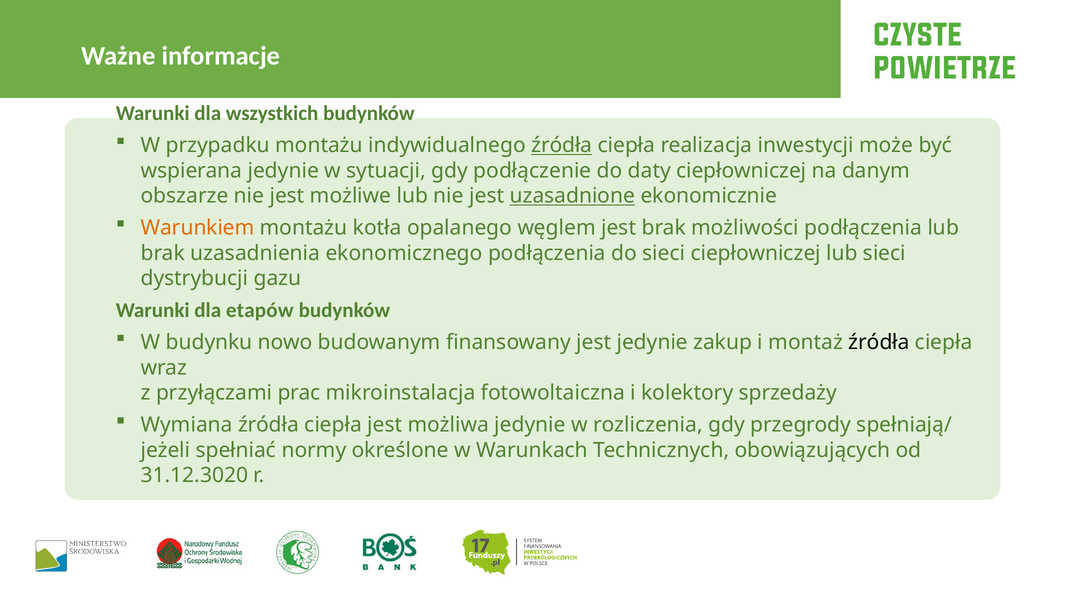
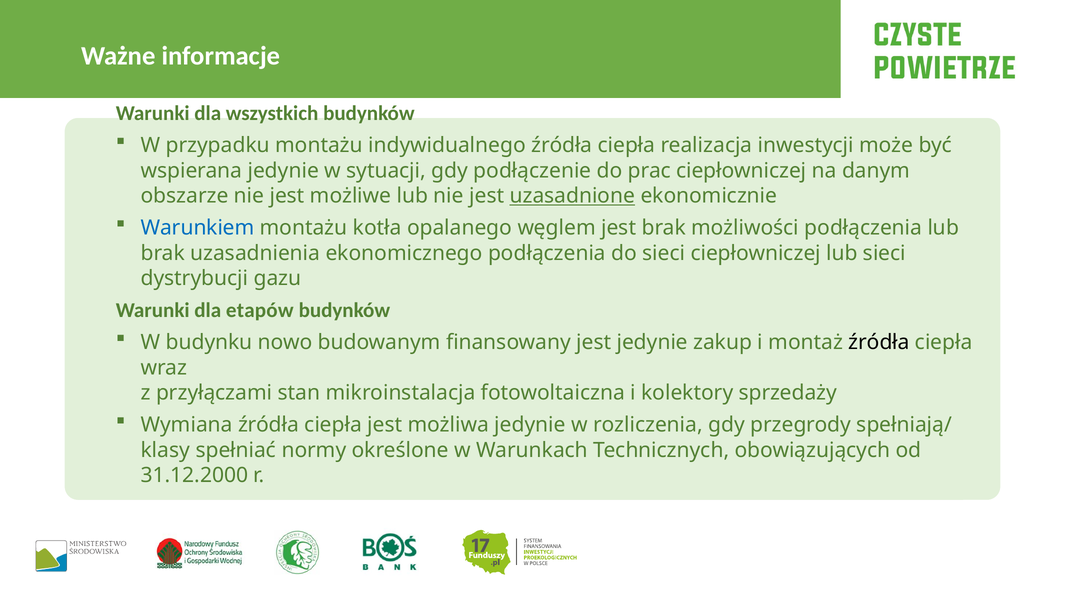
źródła at (562, 145) underline: present -> none
daty: daty -> prac
Warunkiem colour: orange -> blue
prac: prac -> stan
jeżeli: jeżeli -> klasy
31.12.3020: 31.12.3020 -> 31.12.2000
